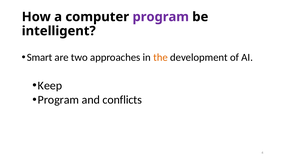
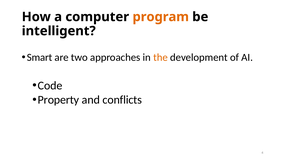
program at (161, 17) colour: purple -> orange
Keep: Keep -> Code
Program at (58, 100): Program -> Property
